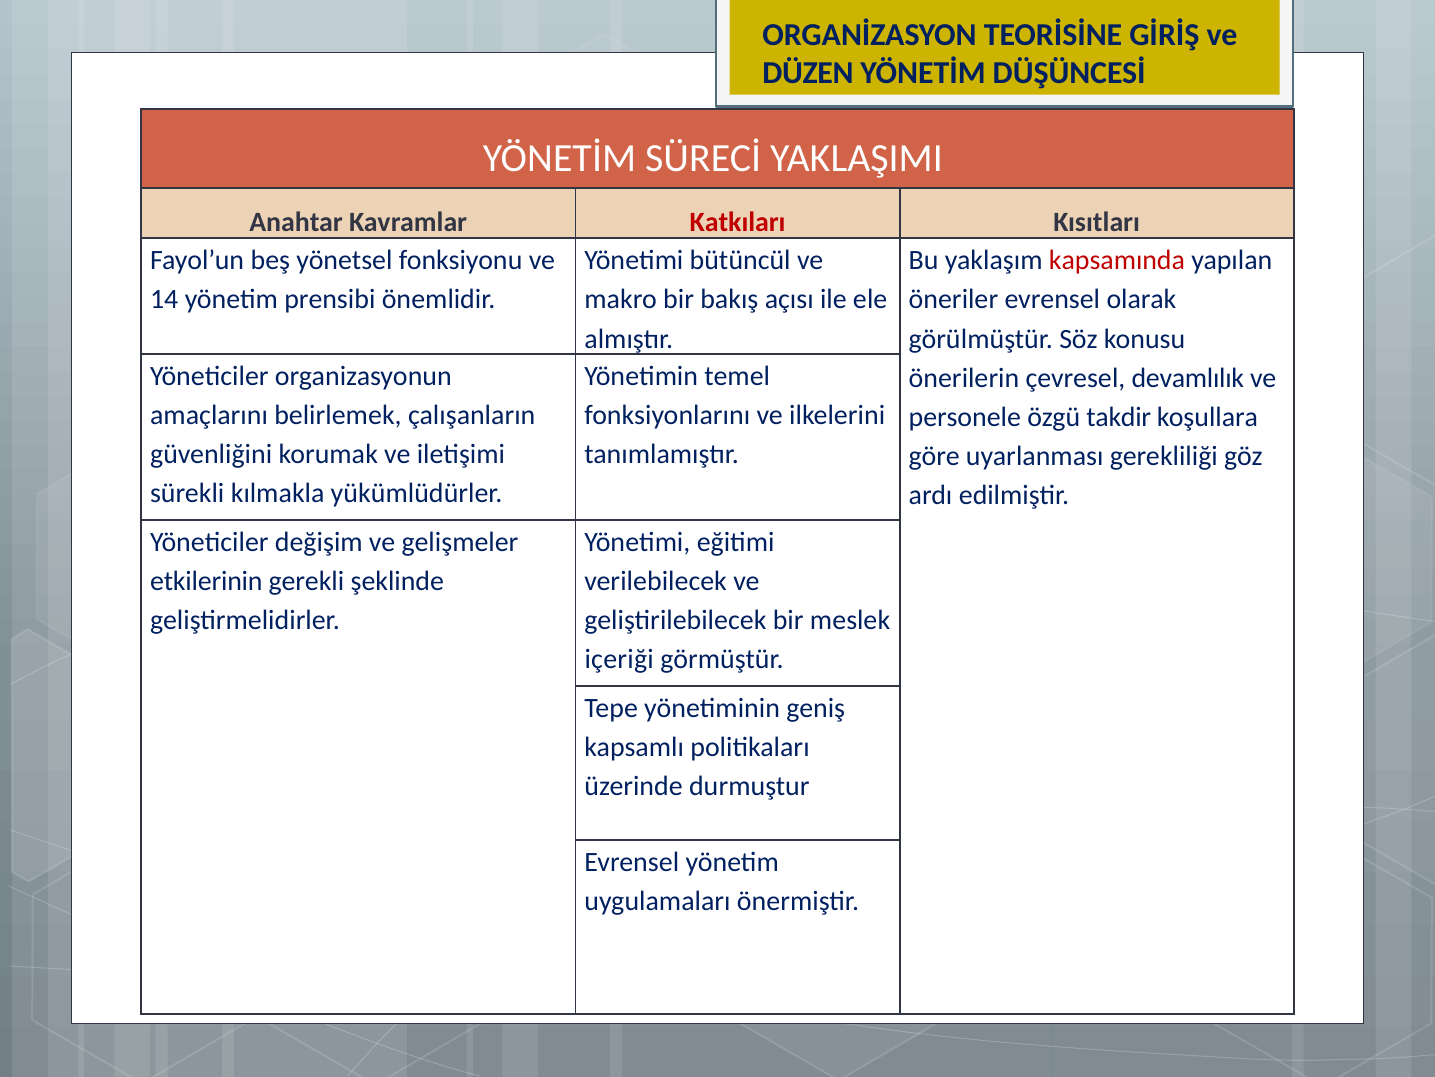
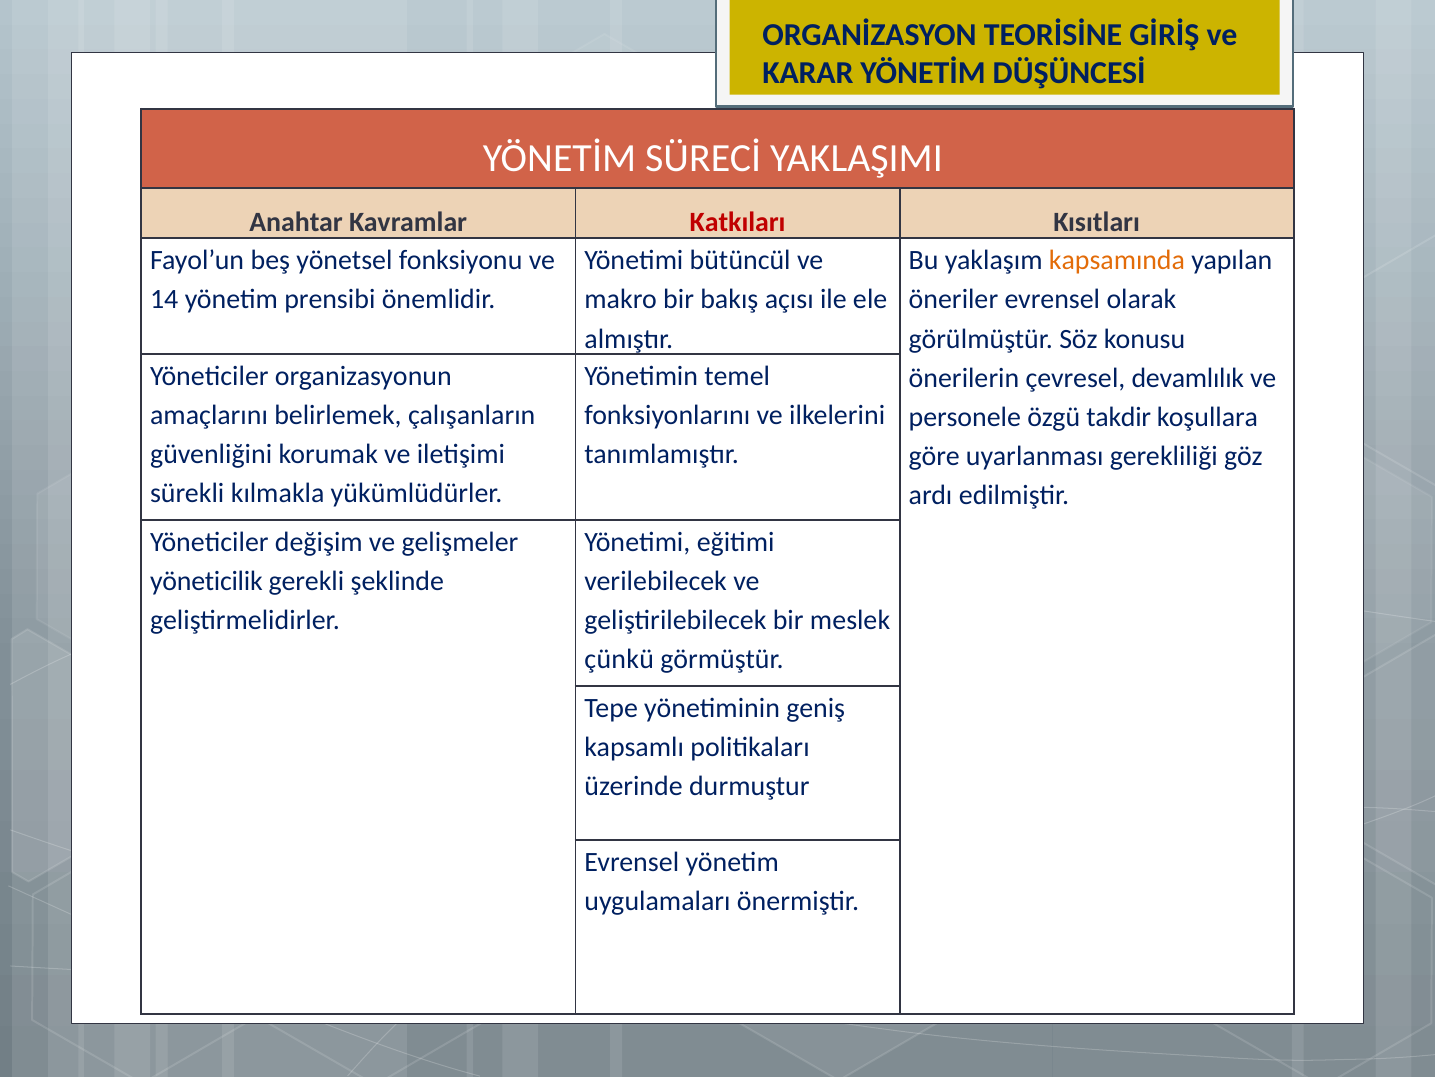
DÜZEN: DÜZEN -> KARAR
kapsamında colour: red -> orange
etkilerinin: etkilerinin -> yöneticilik
içeriği: içeriği -> çünkü
